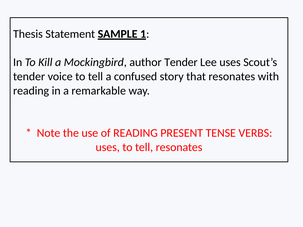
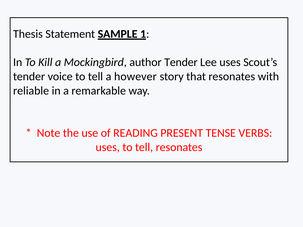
confused: confused -> however
reading at (31, 91): reading -> reliable
